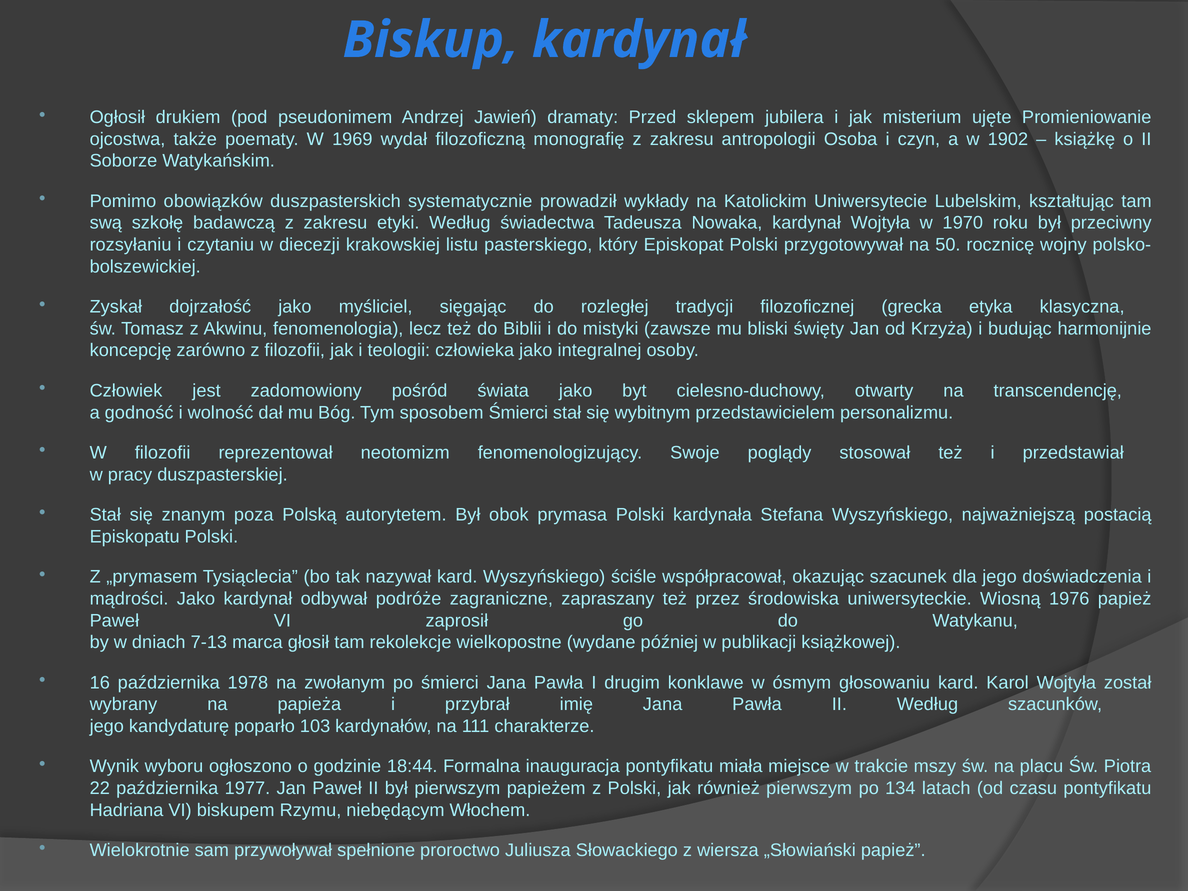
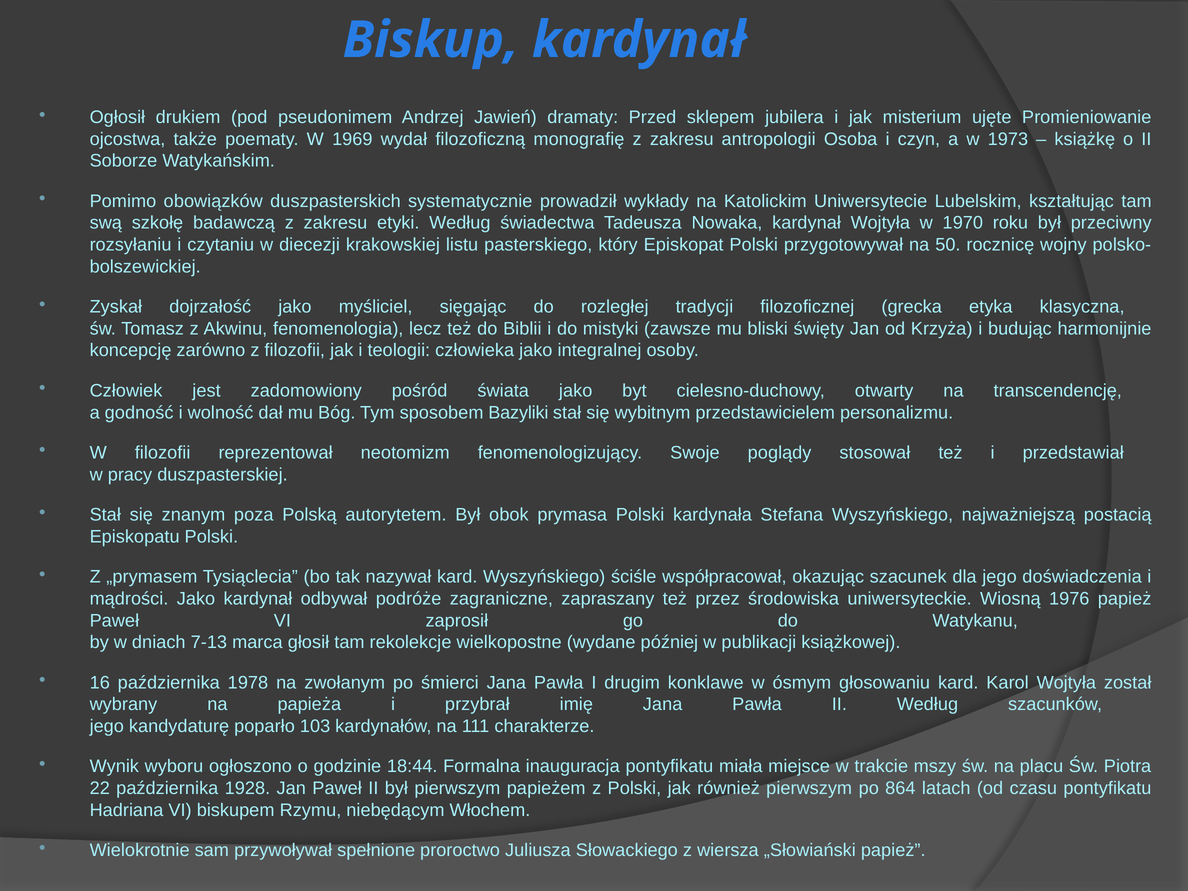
1902: 1902 -> 1973
sposobem Śmierci: Śmierci -> Bazyliki
1977: 1977 -> 1928
134: 134 -> 864
